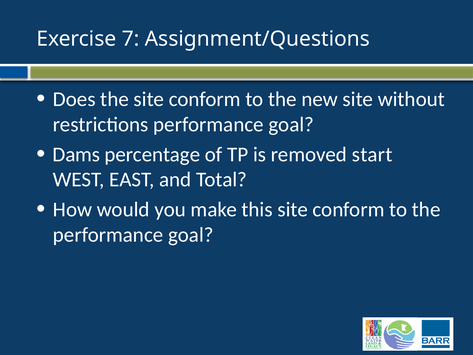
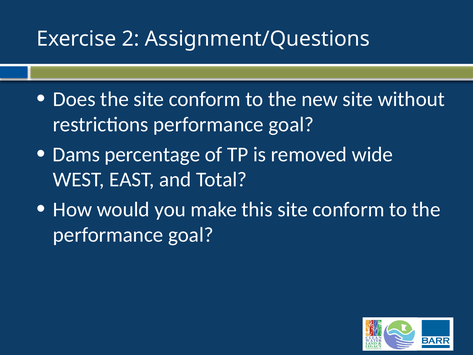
7: 7 -> 2
start: start -> wide
